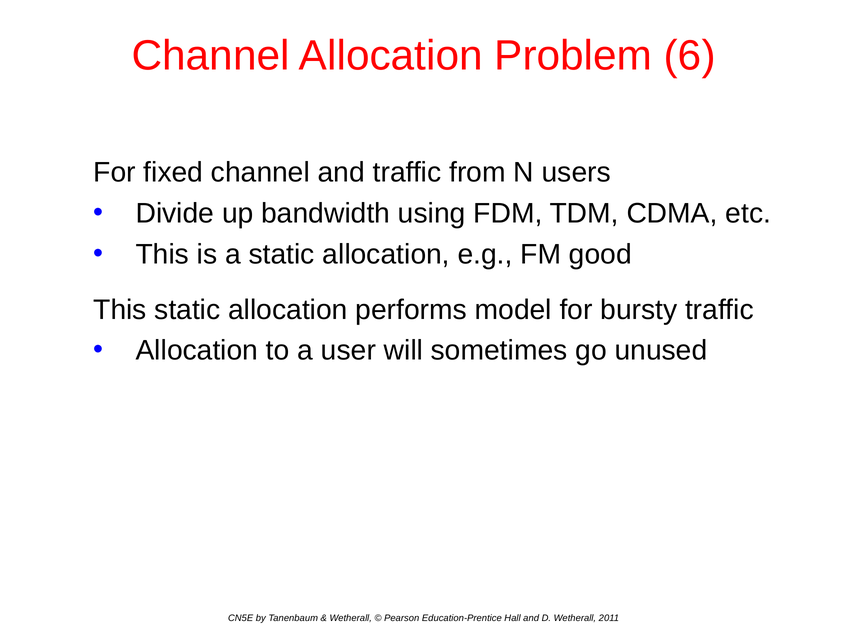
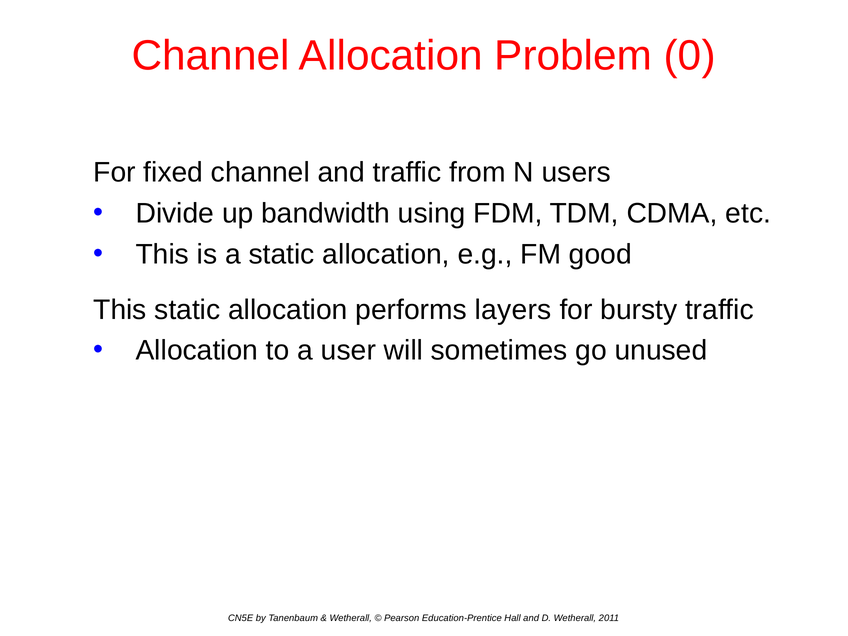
6: 6 -> 0
model: model -> layers
